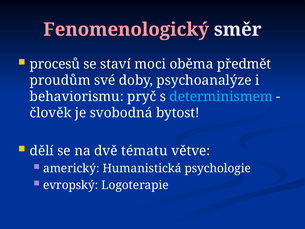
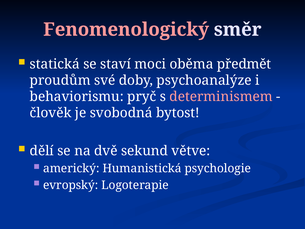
procesů: procesů -> statická
determinismem colour: light blue -> pink
tématu: tématu -> sekund
